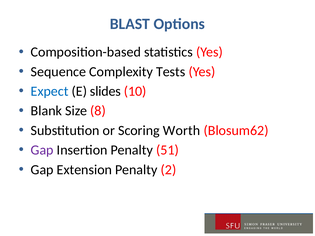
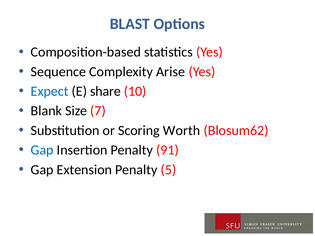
Tests: Tests -> Arise
slides: slides -> share
8: 8 -> 7
Gap at (42, 150) colour: purple -> blue
51: 51 -> 91
2: 2 -> 5
